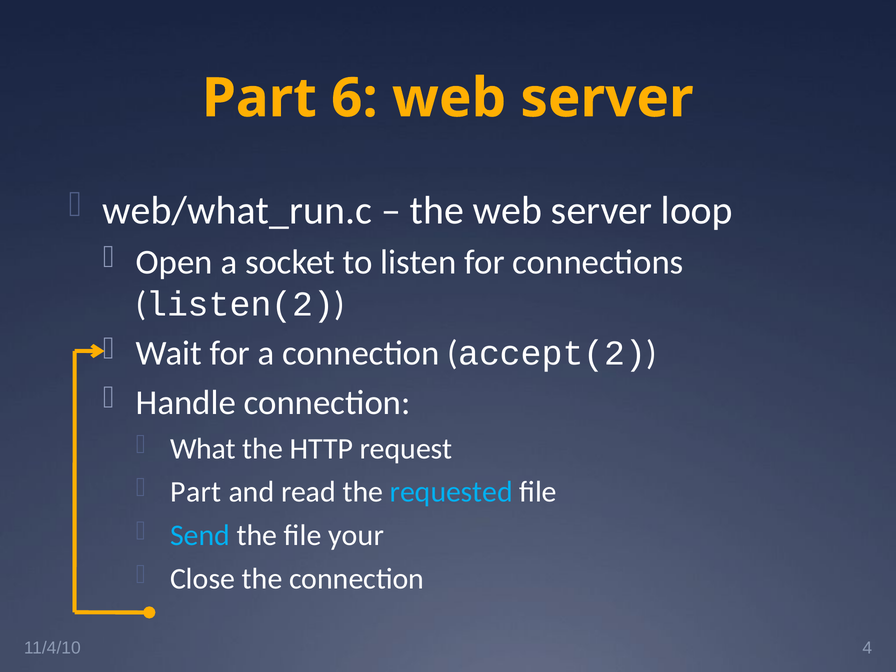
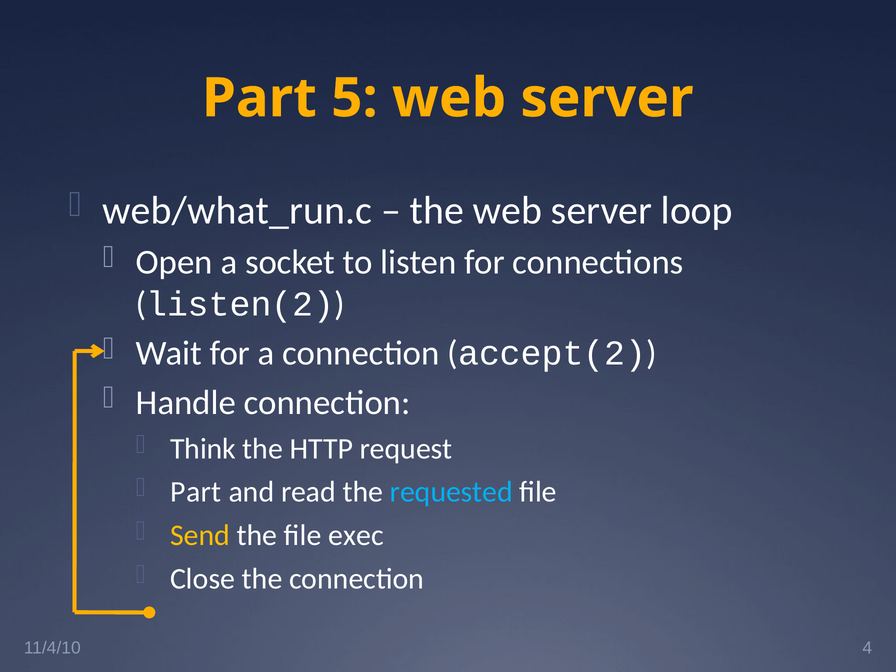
6: 6 -> 5
What: What -> Think
Send colour: light blue -> yellow
your: your -> exec
